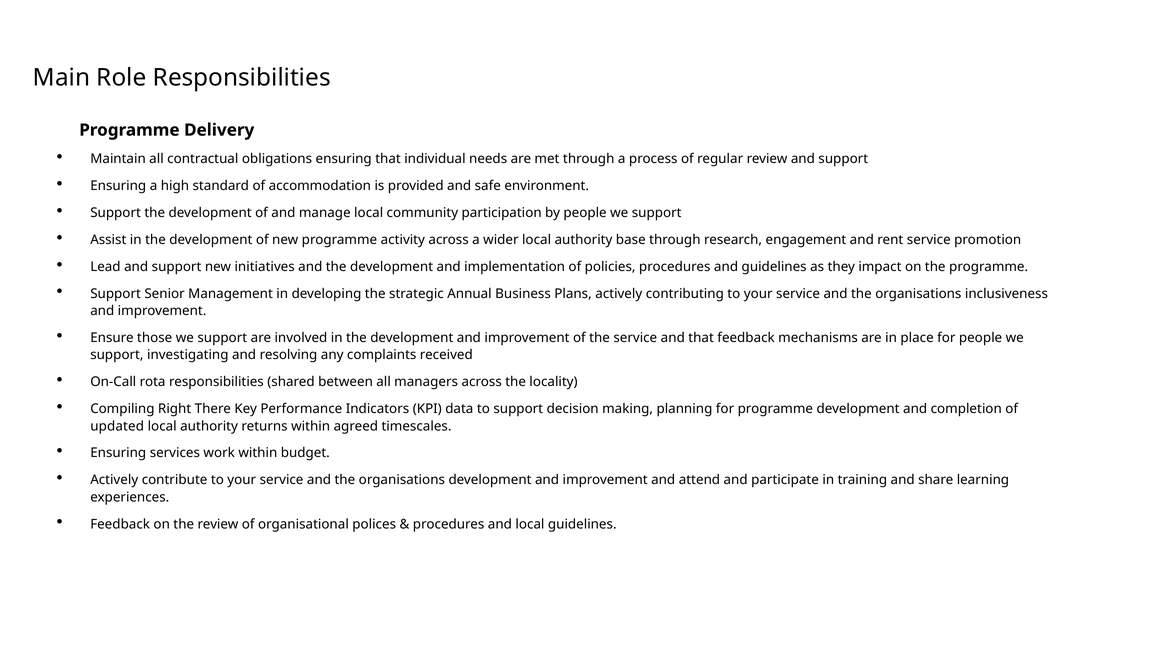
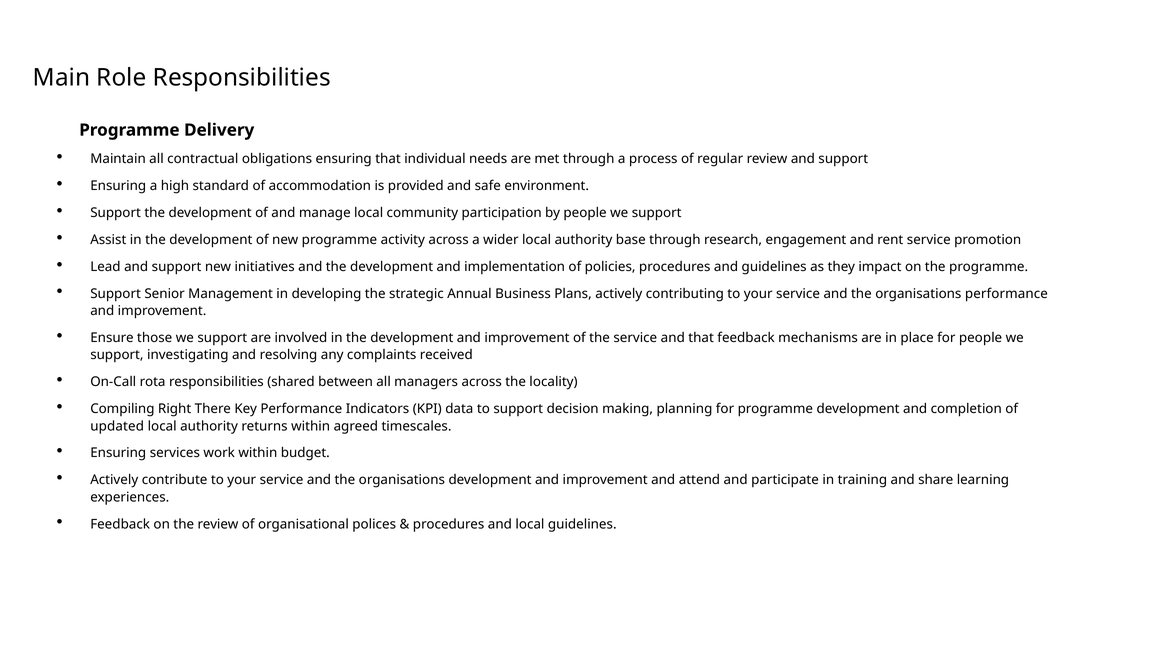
organisations inclusiveness: inclusiveness -> performance
